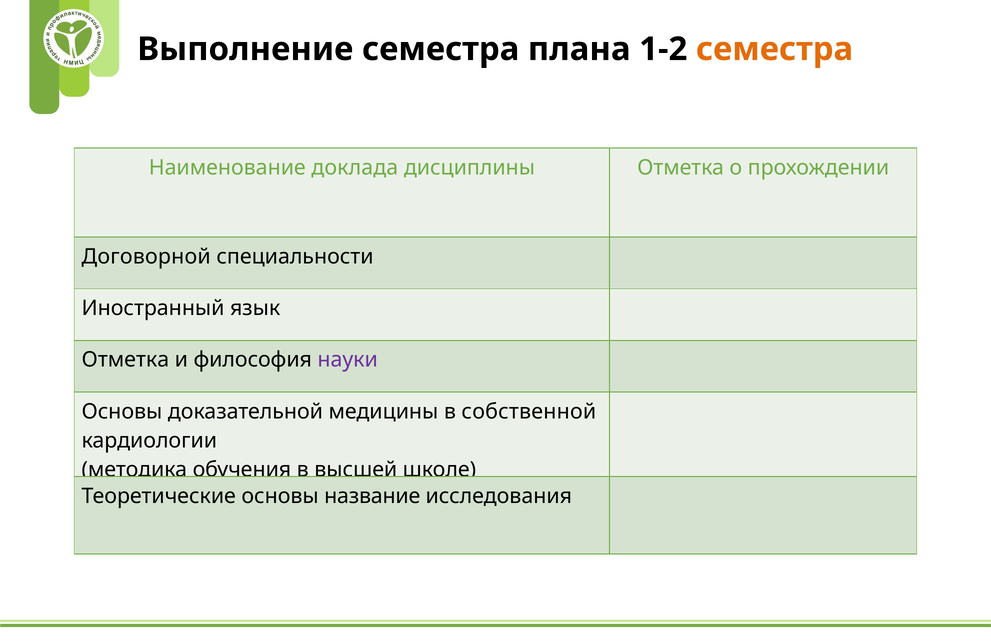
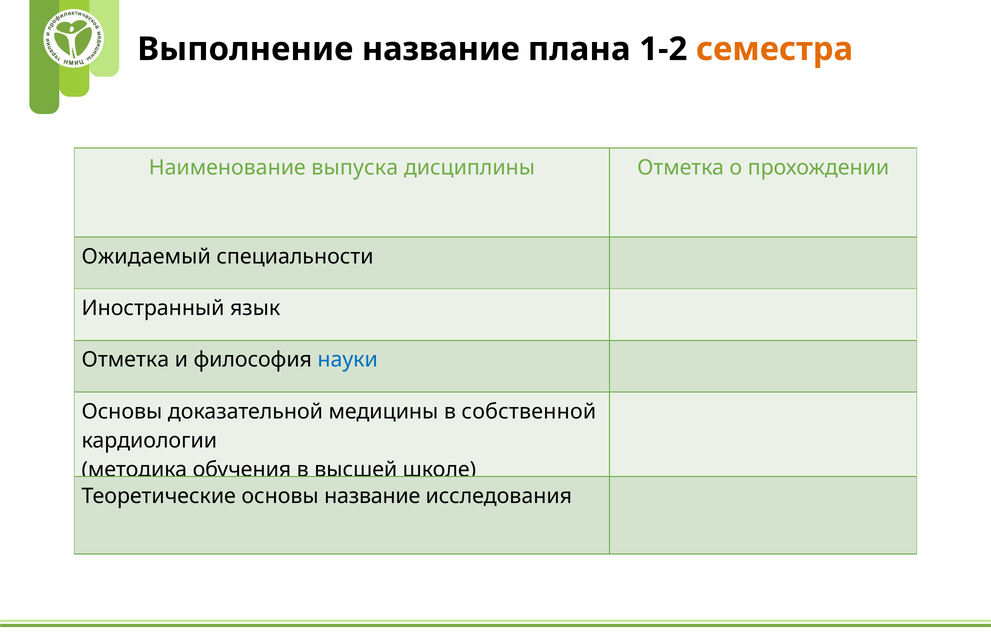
Выполнение семестра: семестра -> название
доклада: доклада -> выпуска
Договорной: Договорной -> Ожидаемый
науки colour: purple -> blue
